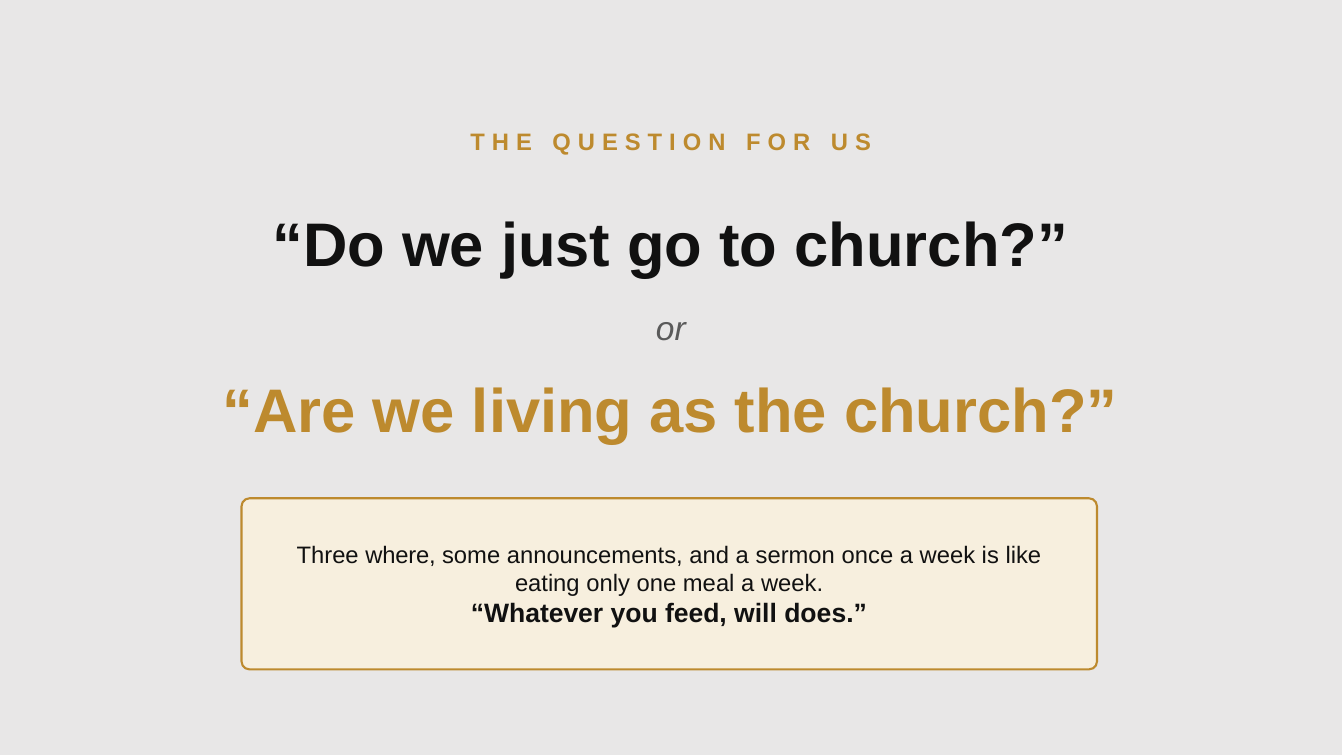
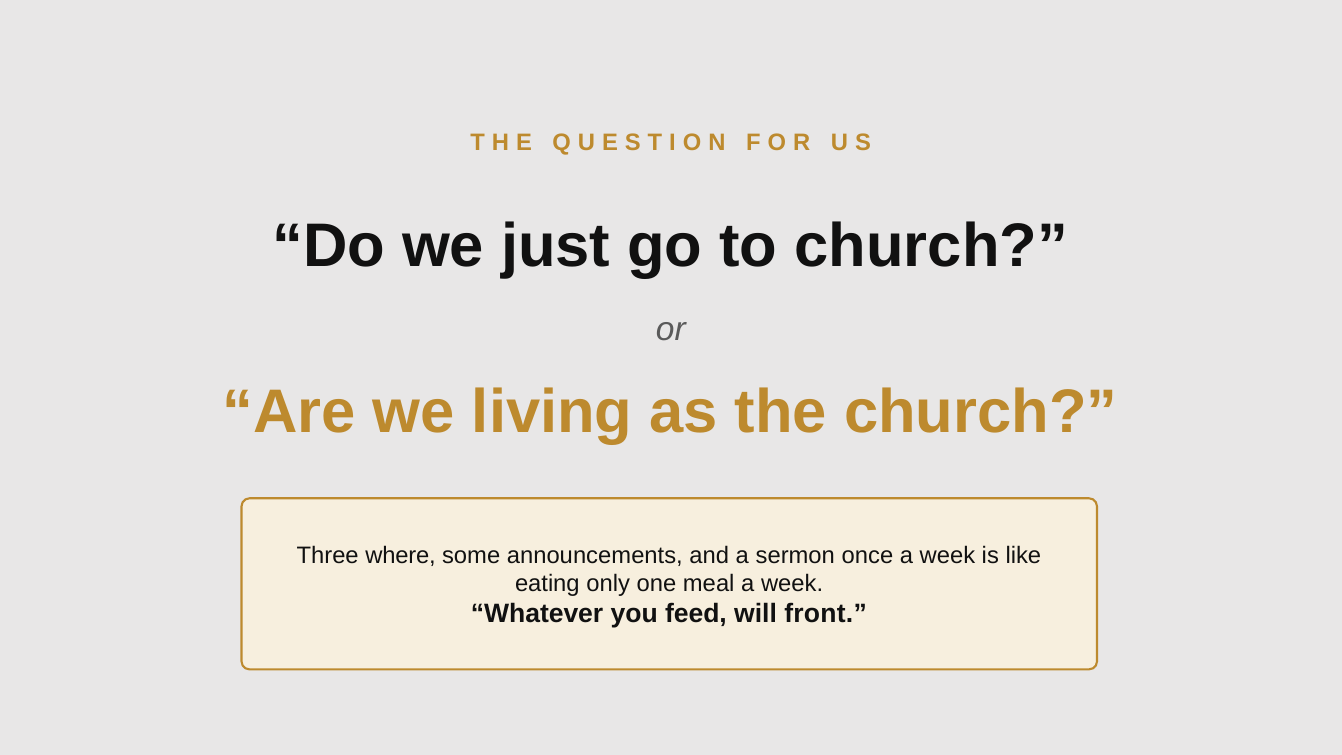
does: does -> front
